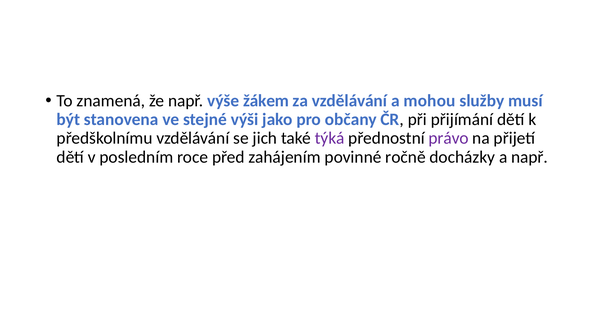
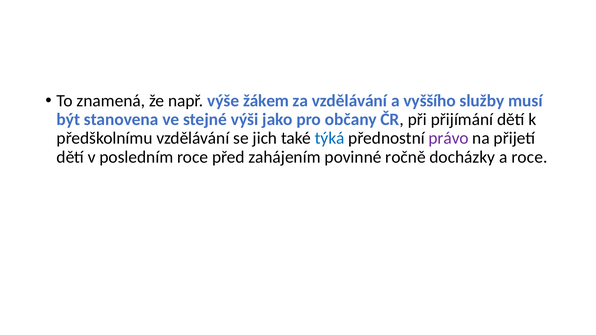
mohou: mohou -> vyššího
týká colour: purple -> blue
a např: např -> roce
